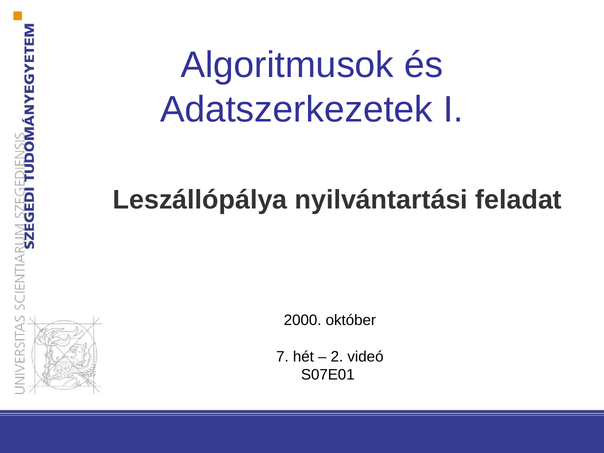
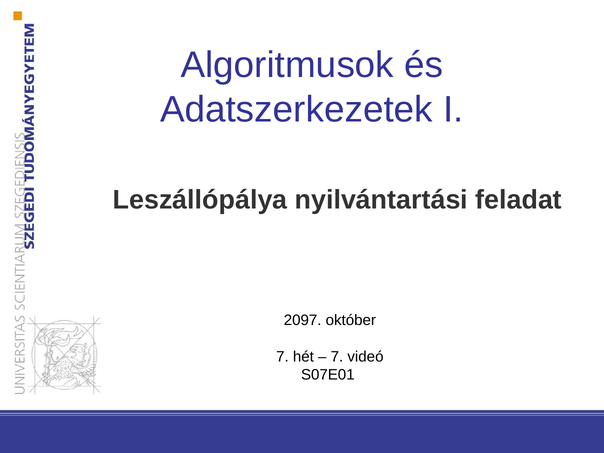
2000: 2000 -> 2097
2 at (337, 357): 2 -> 7
